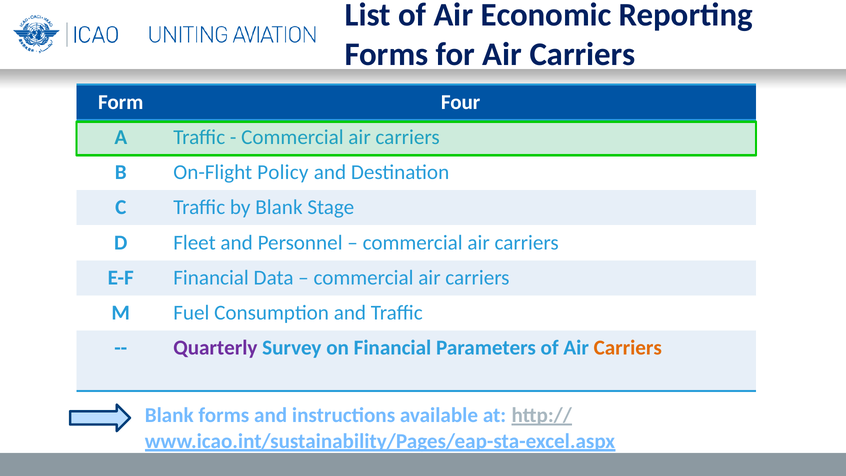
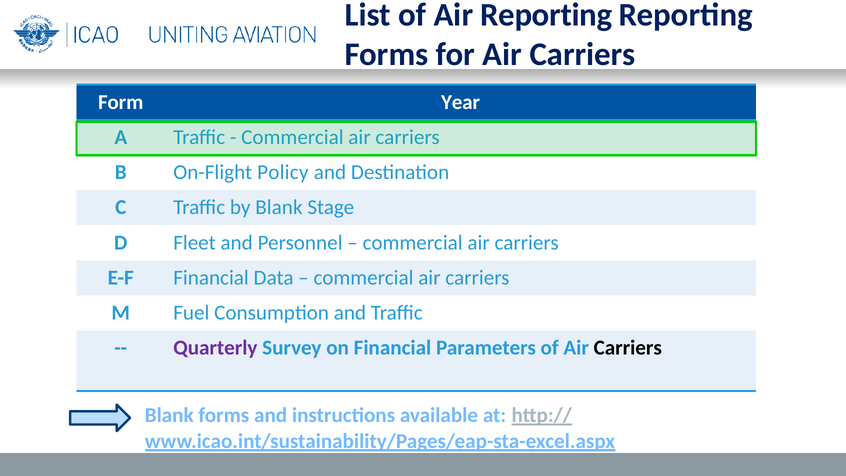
Air Economic: Economic -> Reporting
Four: Four -> Year
Carriers at (628, 348) colour: orange -> black
